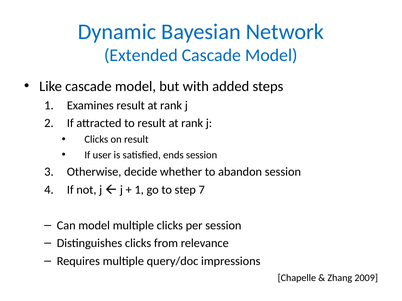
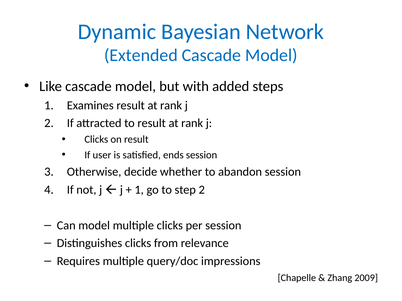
step 7: 7 -> 2
